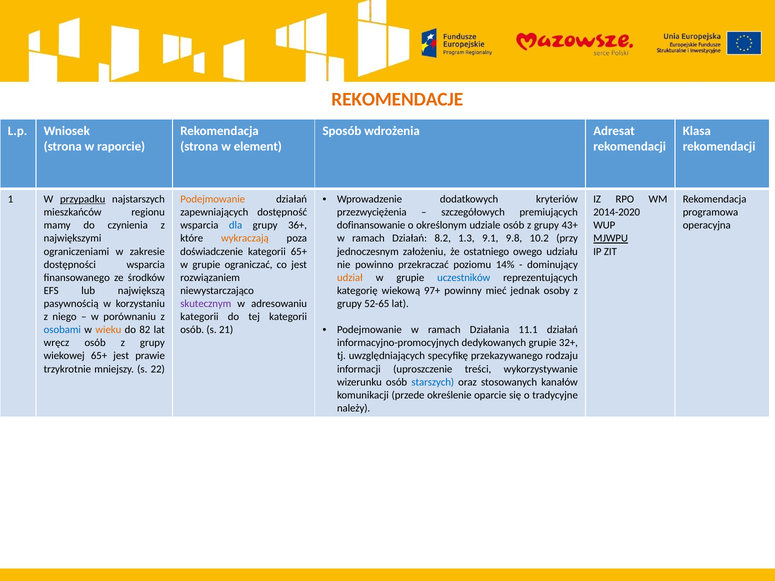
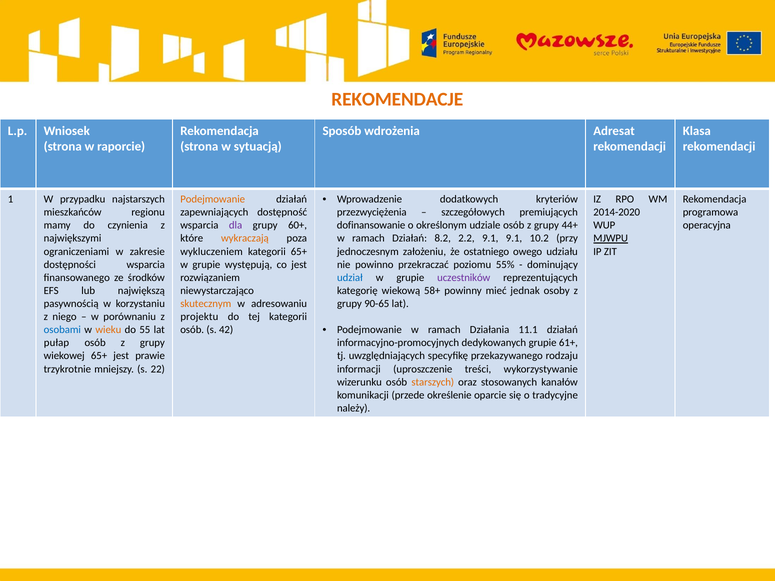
element: element -> sytuacją
przypadku underline: present -> none
dla colour: blue -> purple
36+: 36+ -> 60+
43+: 43+ -> 44+
1.3: 1.3 -> 2.2
9.1 9.8: 9.8 -> 9.1
doświadczenie: doświadczenie -> wykluczeniem
ograniczać: ograniczać -> występują
14%: 14% -> 55%
udział colour: orange -> blue
uczestników colour: blue -> purple
97+: 97+ -> 58+
skutecznym colour: purple -> orange
52-65: 52-65 -> 90-65
kategorii at (199, 317): kategorii -> projektu
82: 82 -> 55
21: 21 -> 42
wręcz: wręcz -> pułap
32+: 32+ -> 61+
starszych colour: blue -> orange
